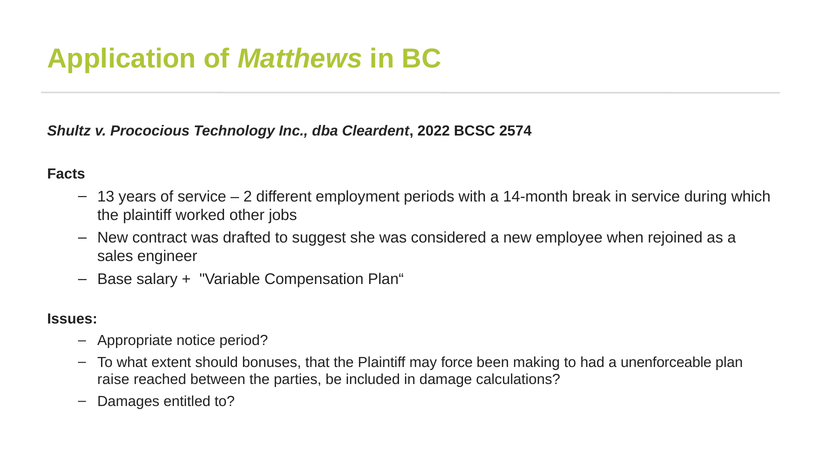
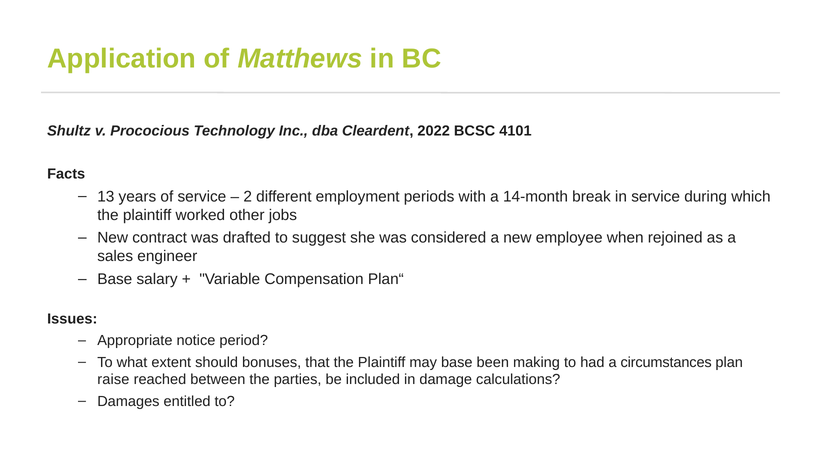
2574: 2574 -> 4101
may force: force -> base
unenforceable: unenforceable -> circumstances
